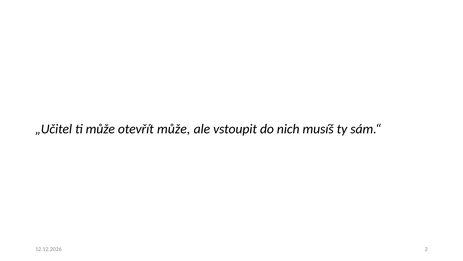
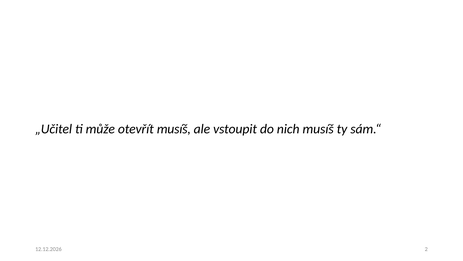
otevřít může: může -> musíš
